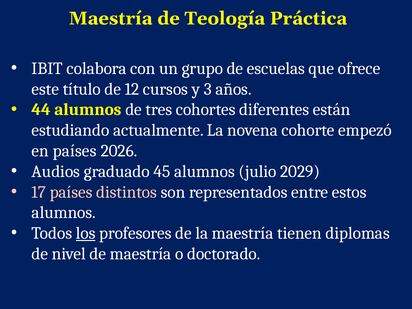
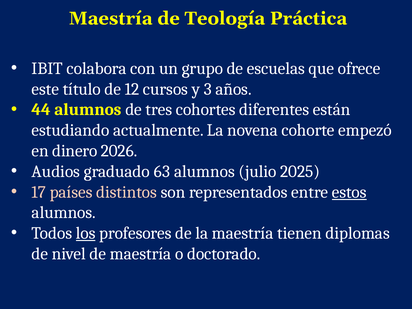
en países: países -> dinero
45: 45 -> 63
2029: 2029 -> 2025
estos underline: none -> present
